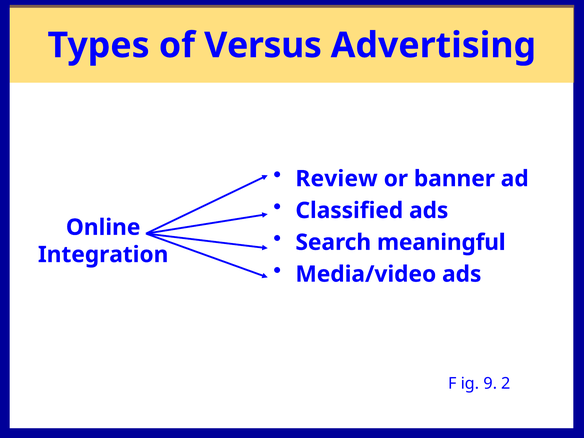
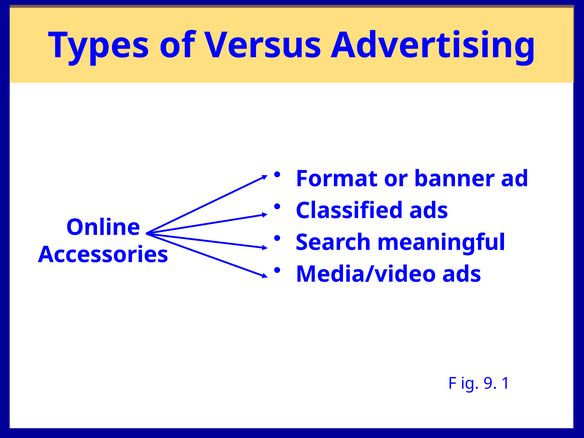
Review: Review -> Format
Integration: Integration -> Accessories
2: 2 -> 1
